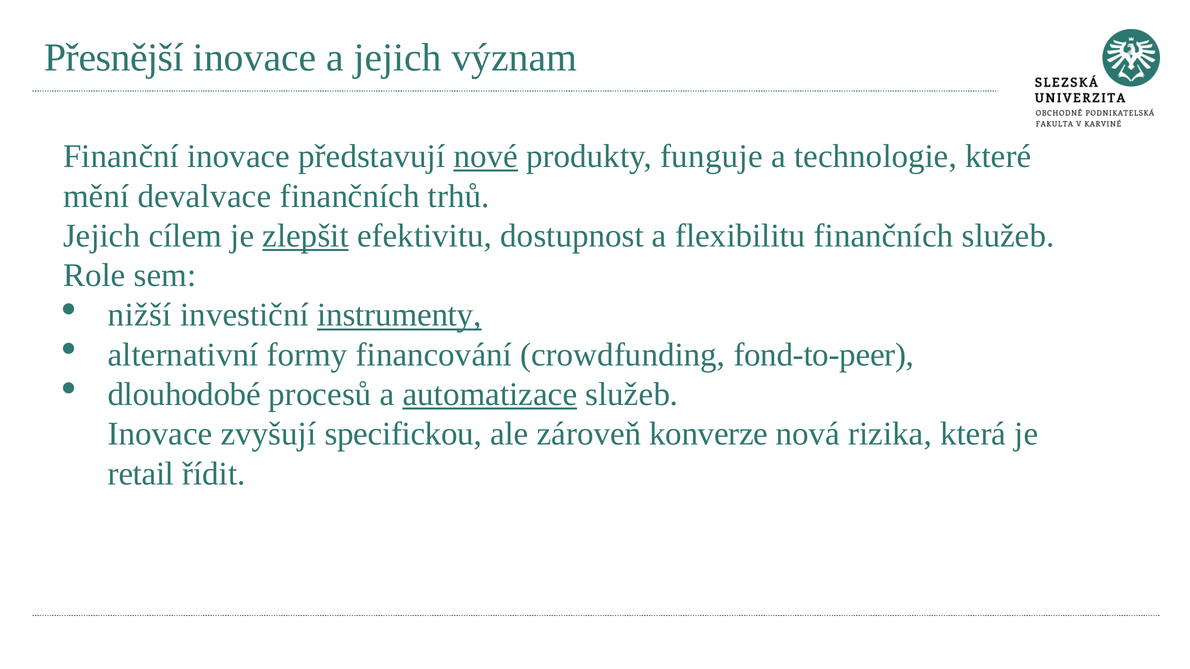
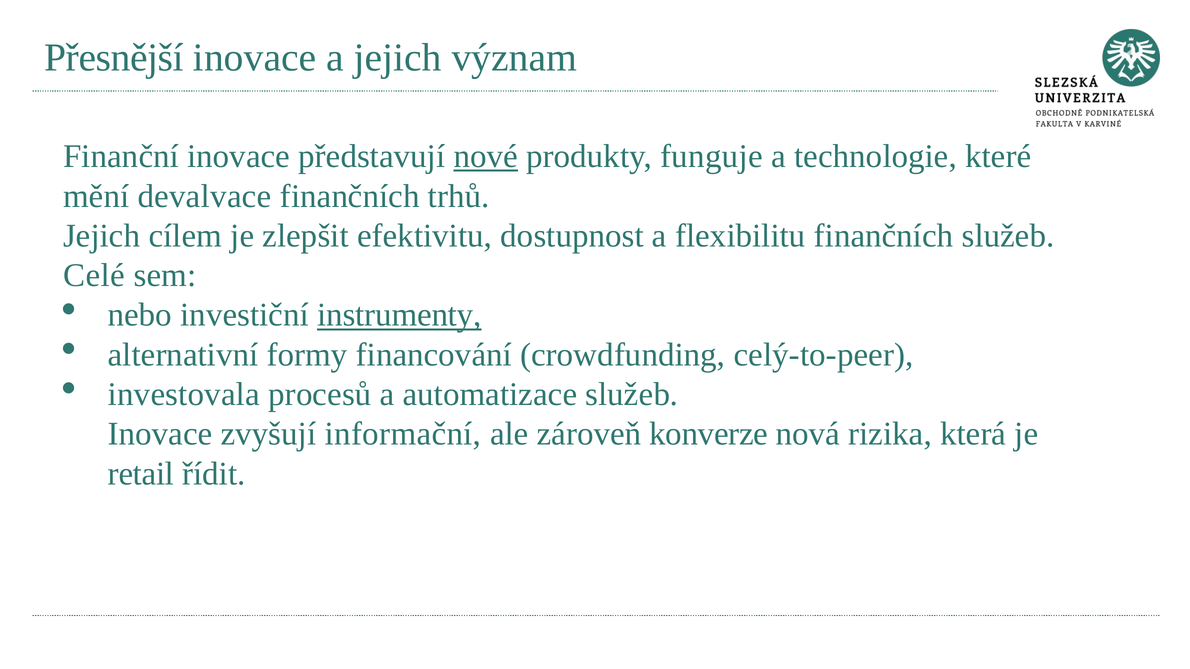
zlepšit underline: present -> none
Role: Role -> Celé
nižší: nižší -> nebo
fond-to-peer: fond-to-peer -> celý-to-peer
dlouhodobé: dlouhodobé -> investovala
automatizace underline: present -> none
specifickou: specifickou -> informační
